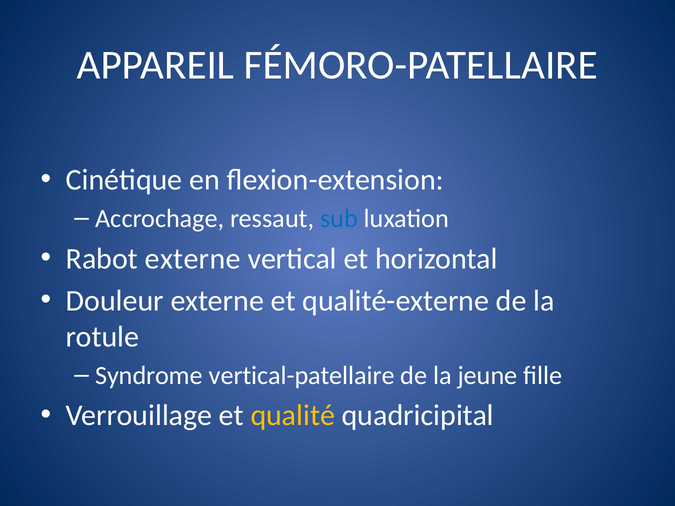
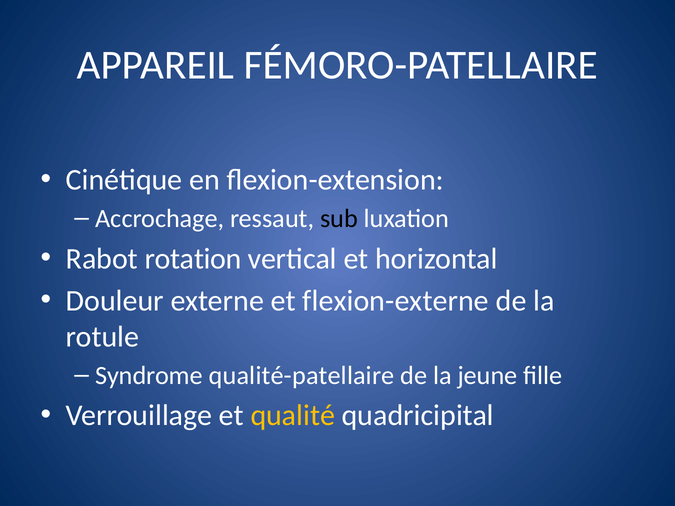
sub colour: blue -> black
Rabot externe: externe -> rotation
qualité-externe: qualité-externe -> flexion-externe
vertical-patellaire: vertical-patellaire -> qualité-patellaire
